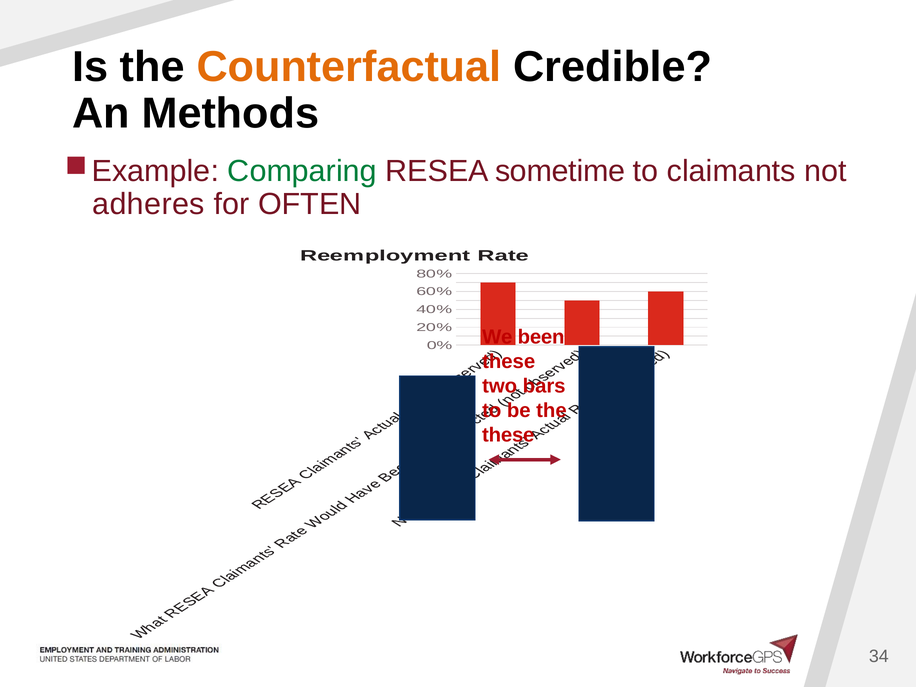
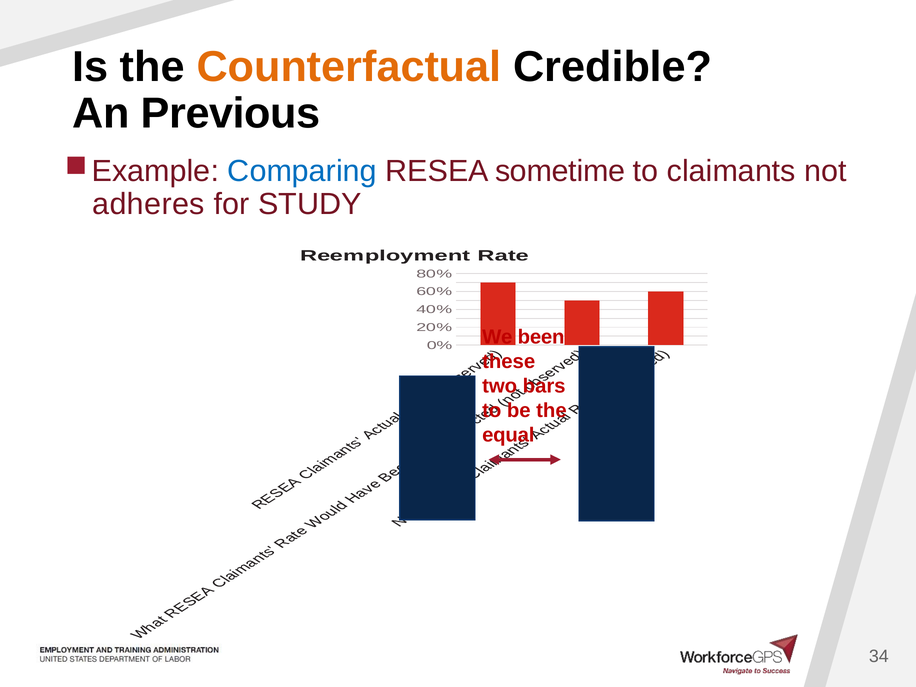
Methods: Methods -> Previous
Comparing colour: green -> blue
OFTEN: OFTEN -> STUDY
these at (508, 435): these -> equal
